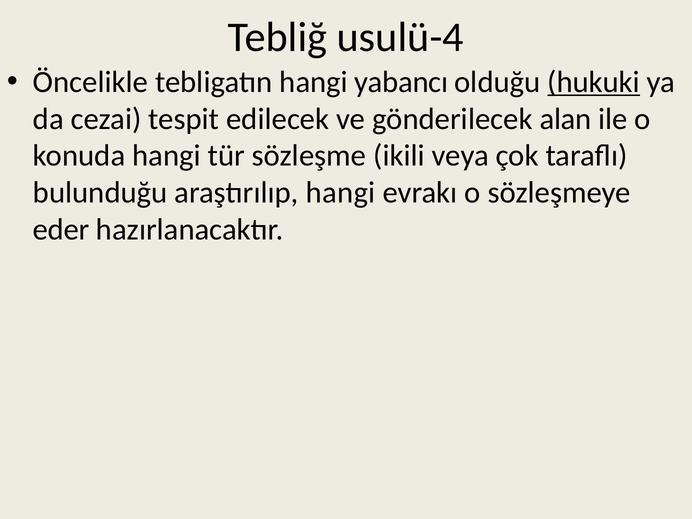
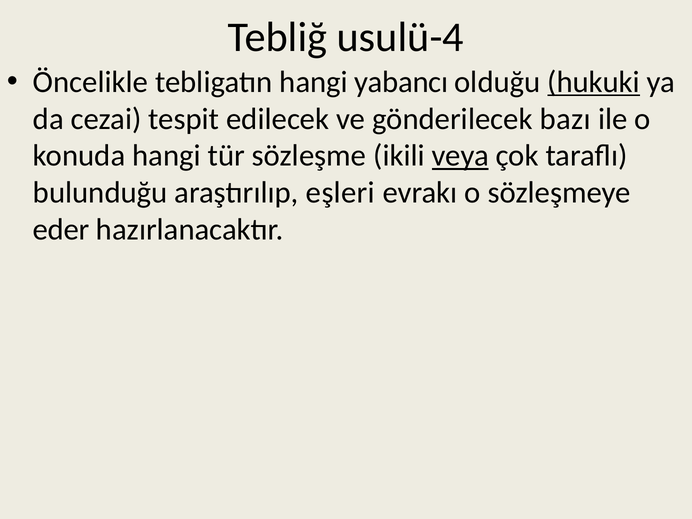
alan: alan -> bazı
veya underline: none -> present
araştırılıp hangi: hangi -> eşleri
